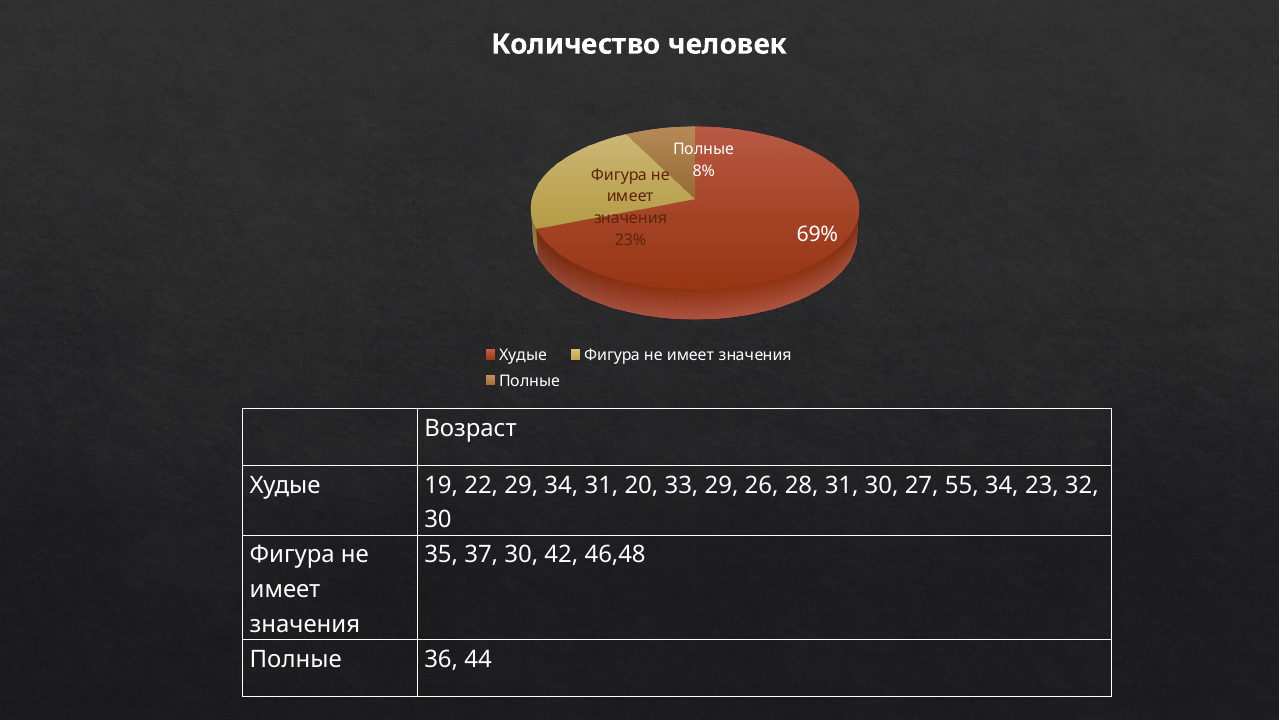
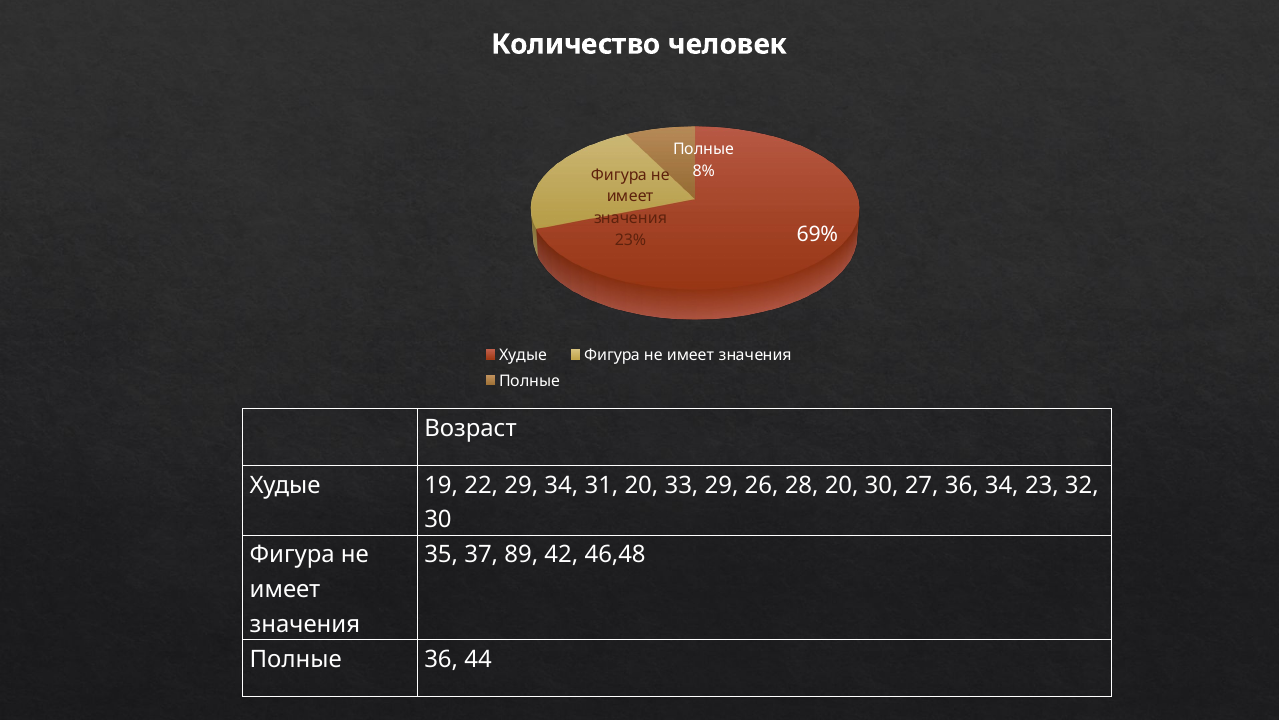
28 31: 31 -> 20
27 55: 55 -> 36
37 30: 30 -> 89
